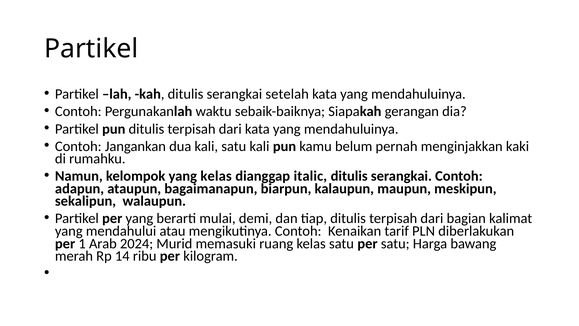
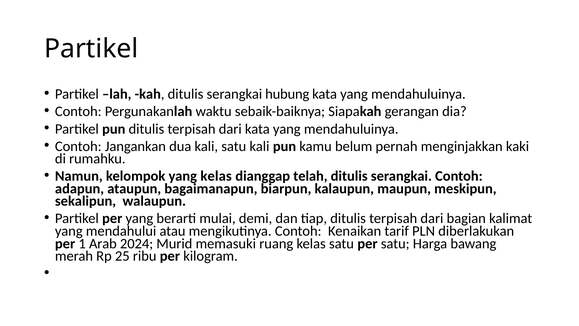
setelah: setelah -> hubung
italic: italic -> telah
14: 14 -> 25
